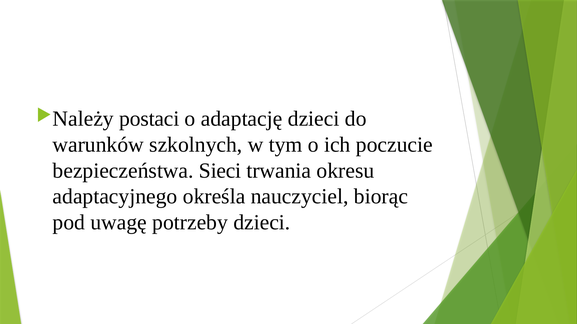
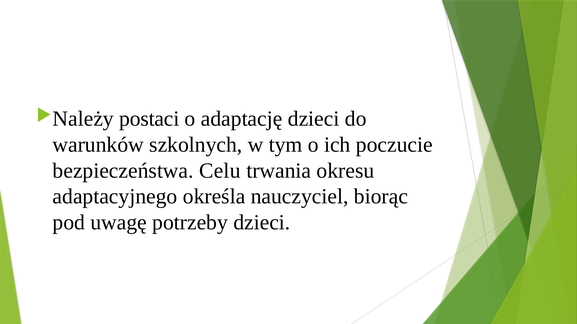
Sieci: Sieci -> Celu
